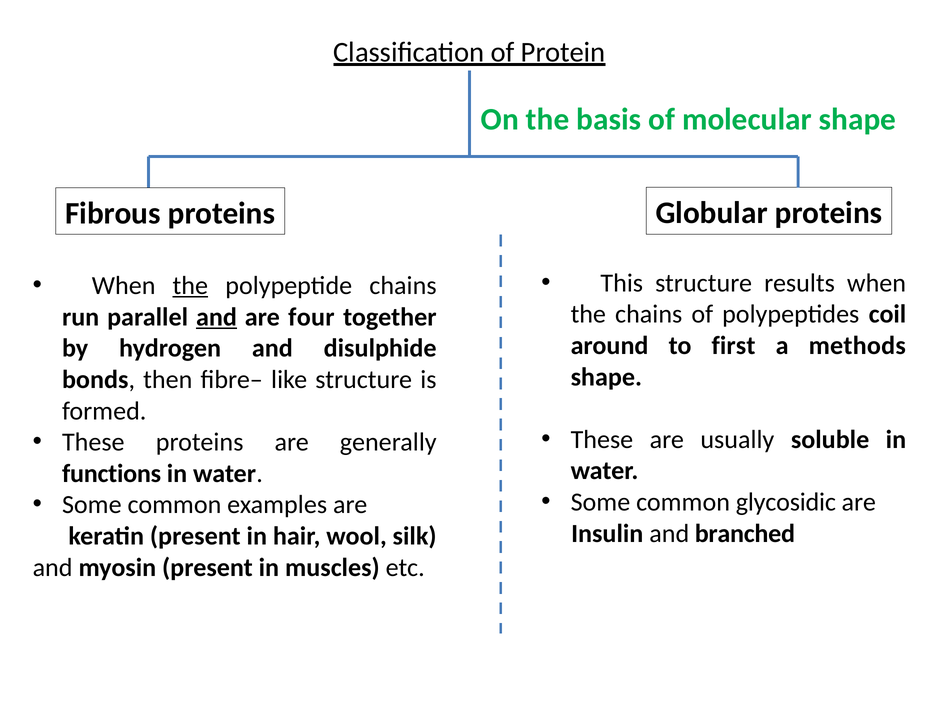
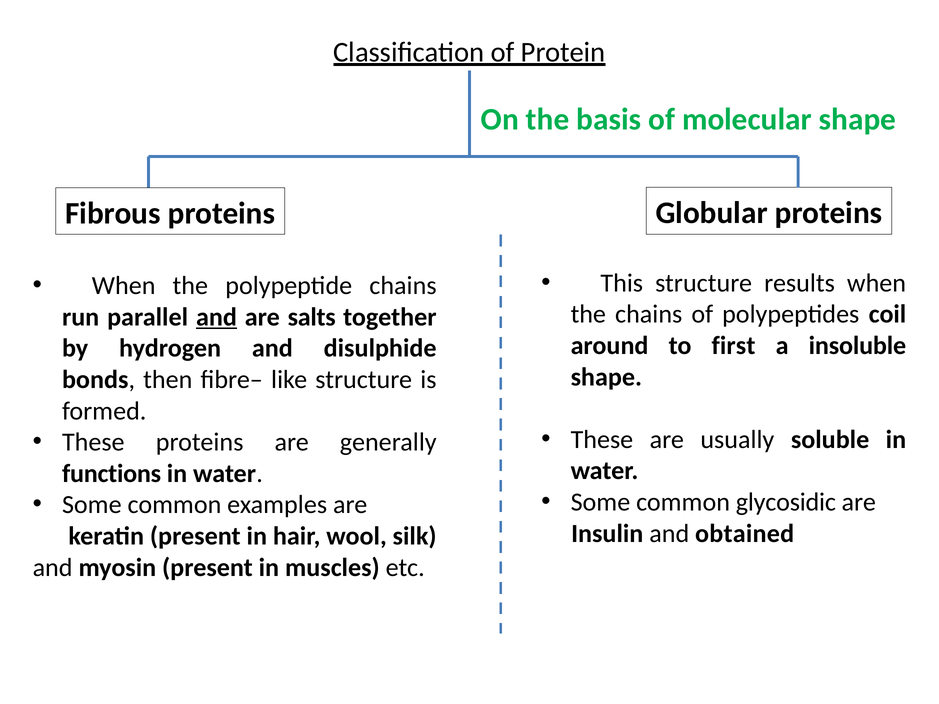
the at (190, 286) underline: present -> none
four: four -> salts
methods: methods -> insoluble
branched: branched -> obtained
